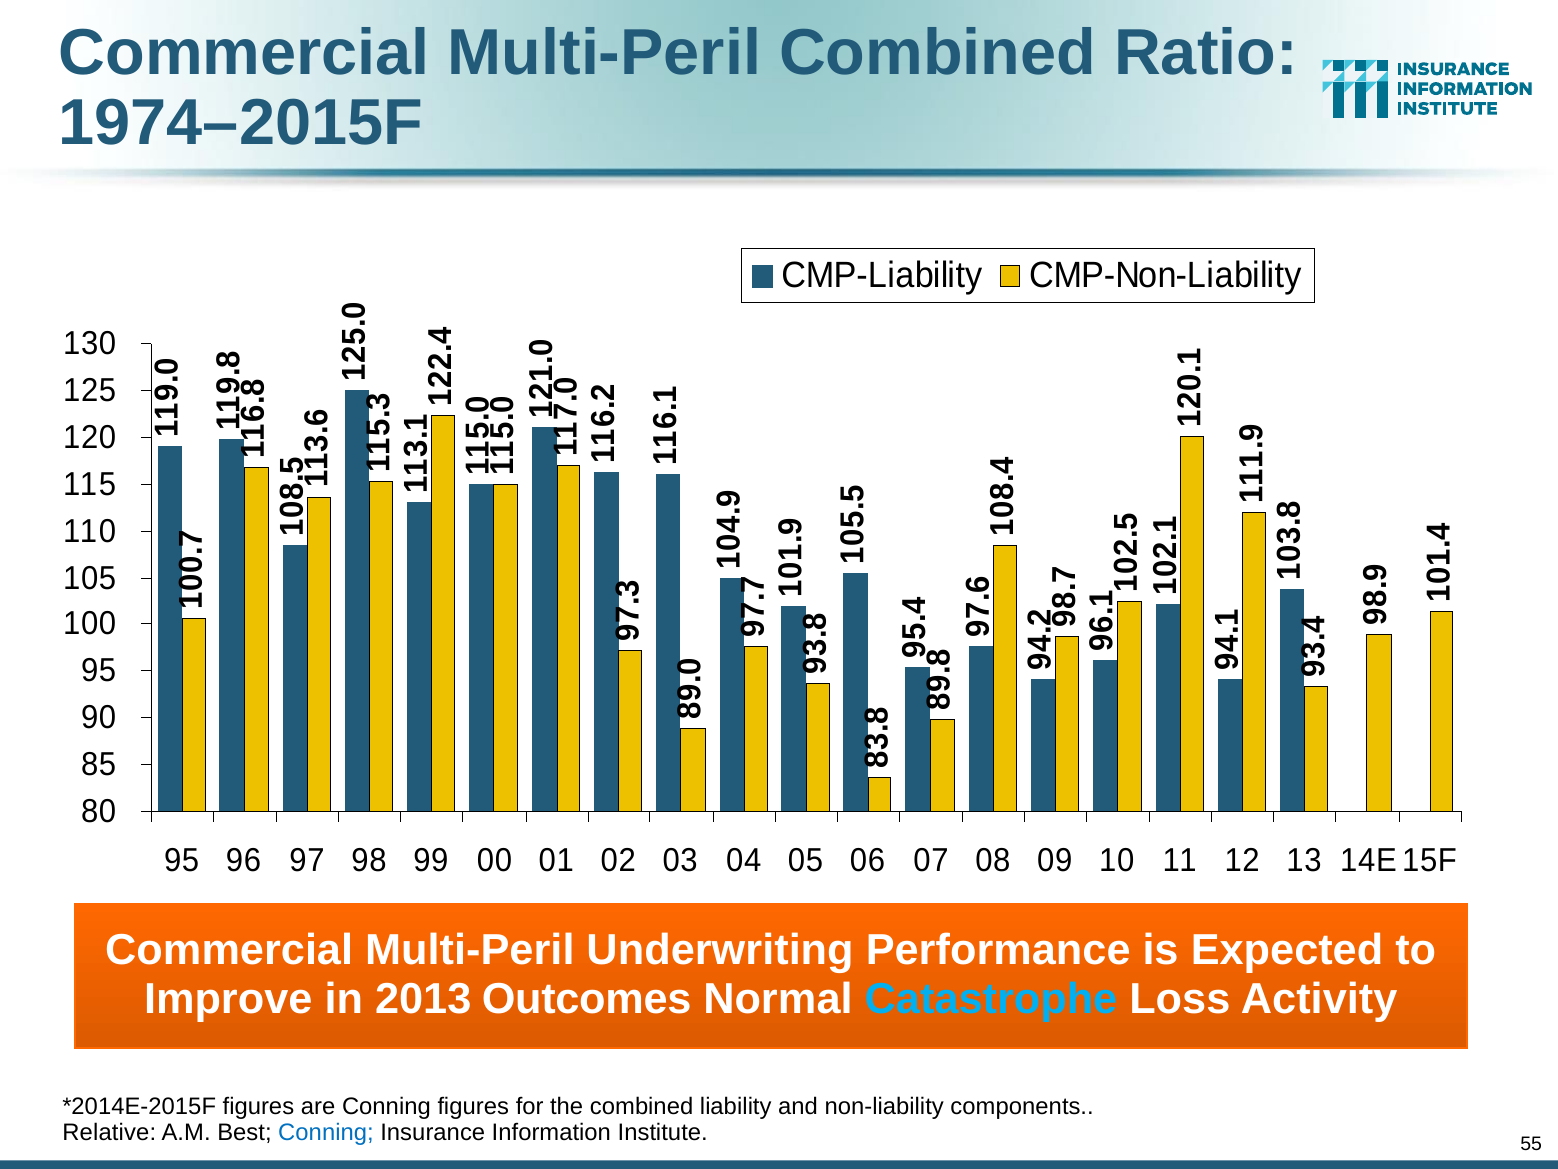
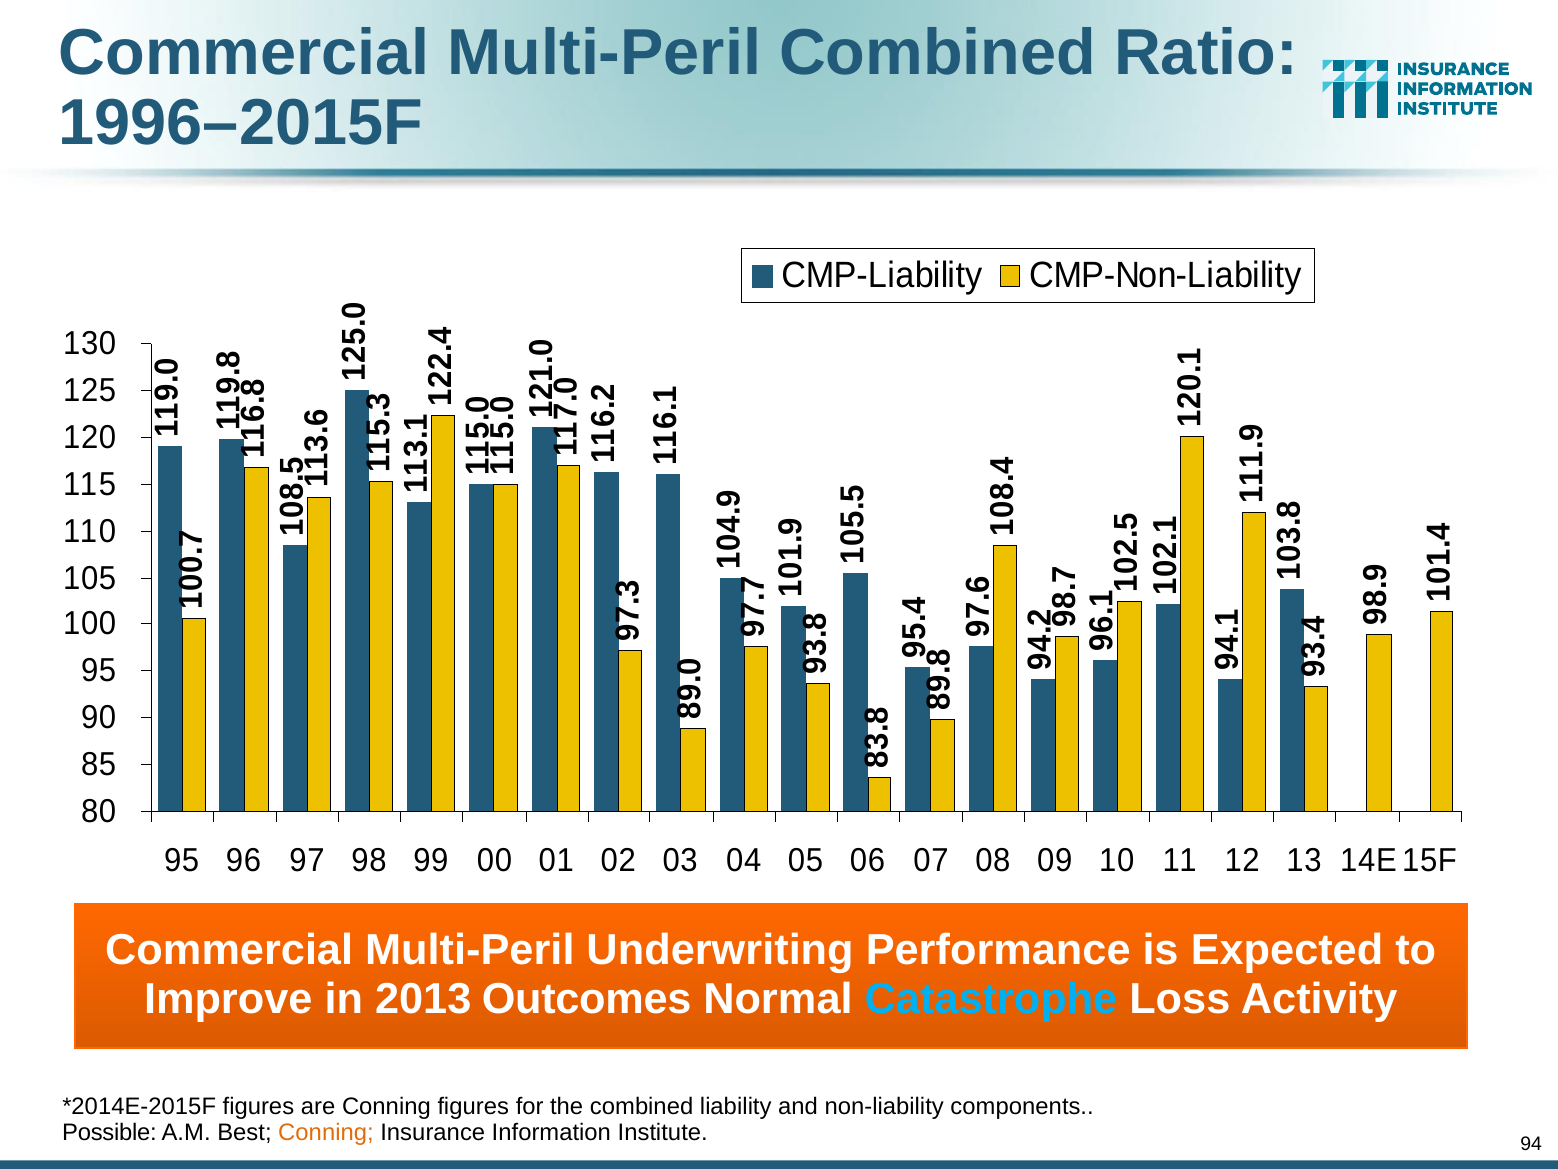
1974–2015F: 1974–2015F -> 1996–2015F
Relative: Relative -> Possible
Conning at (326, 1132) colour: blue -> orange
55: 55 -> 94
